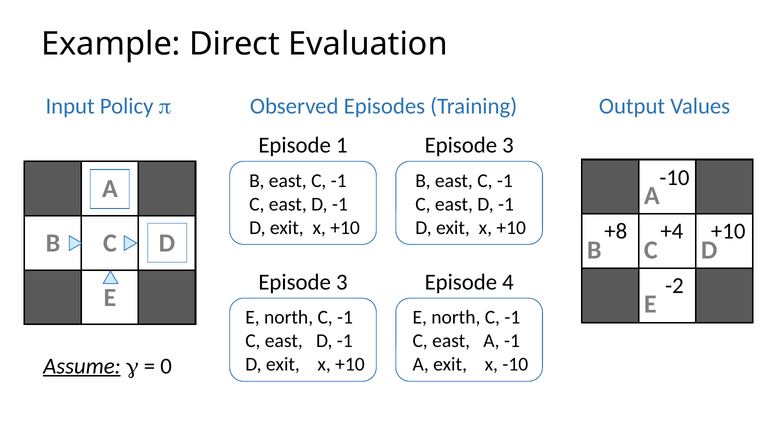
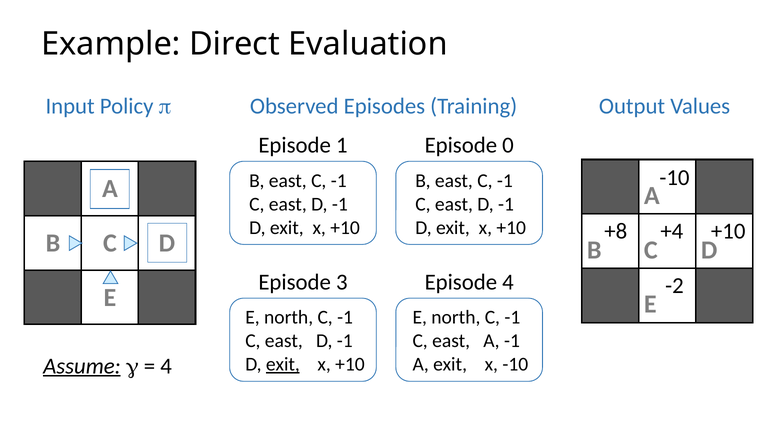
1 Episode 3: 3 -> 0
exit at (283, 364) underline: none -> present
0 at (166, 366): 0 -> 4
